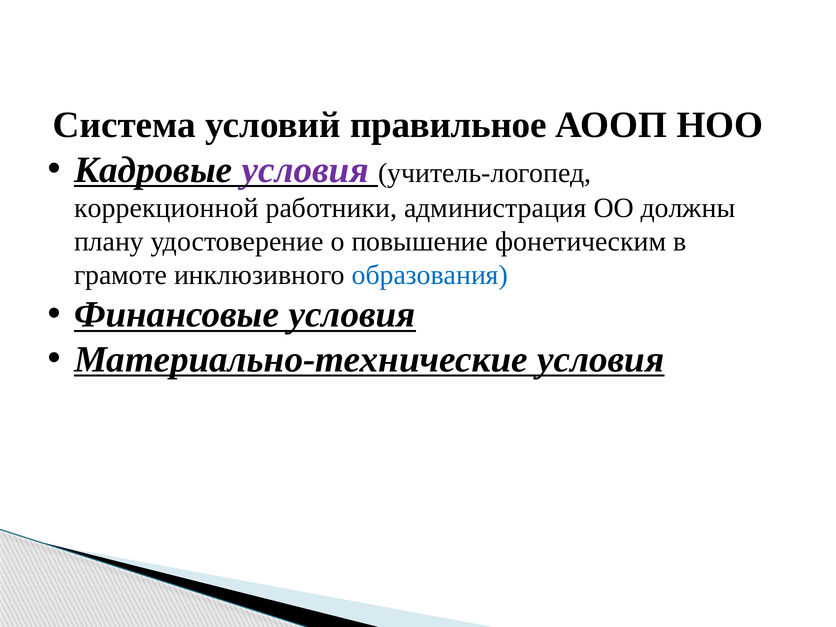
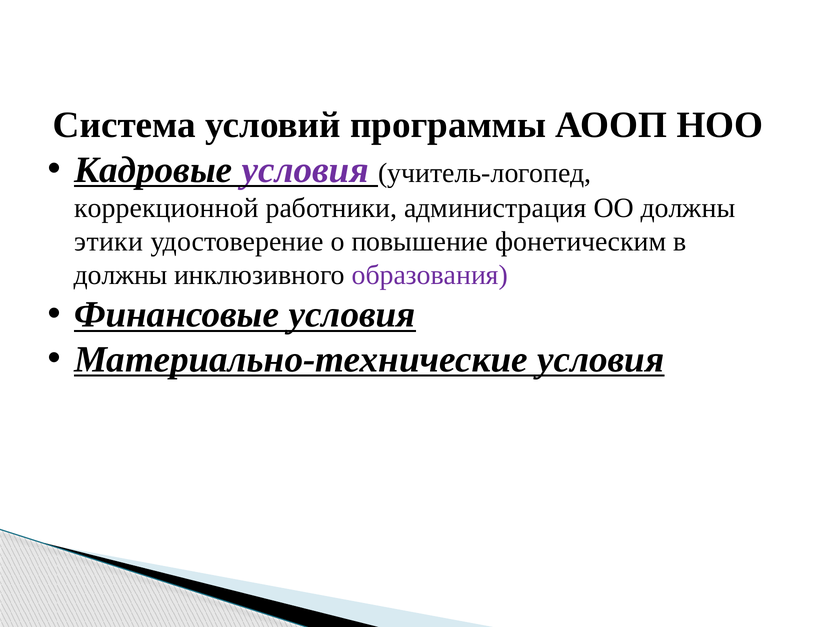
правильное: правильное -> программы
плану: плану -> этики
грамоте at (121, 275): грамоте -> должны
образования colour: blue -> purple
